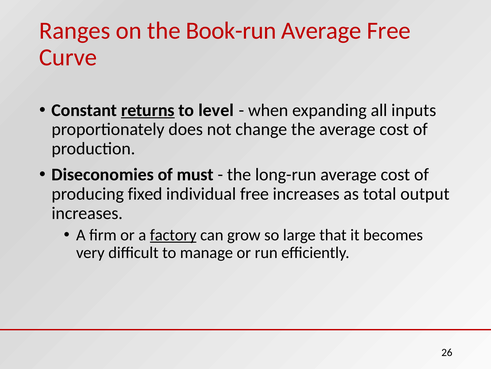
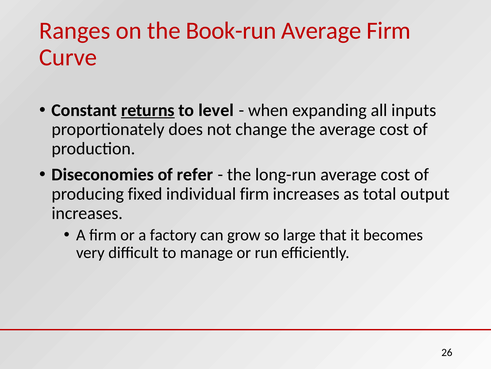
Average Free: Free -> Firm
must: must -> refer
individual free: free -> firm
factory underline: present -> none
